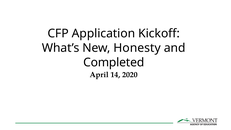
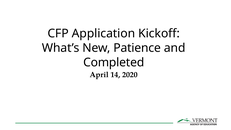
Honesty: Honesty -> Patience
